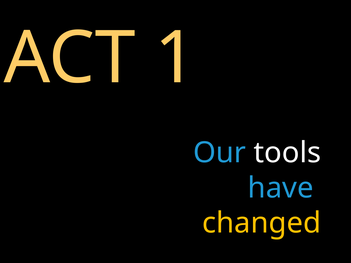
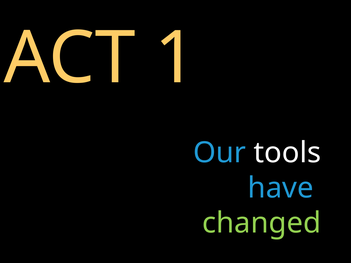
changed colour: yellow -> light green
